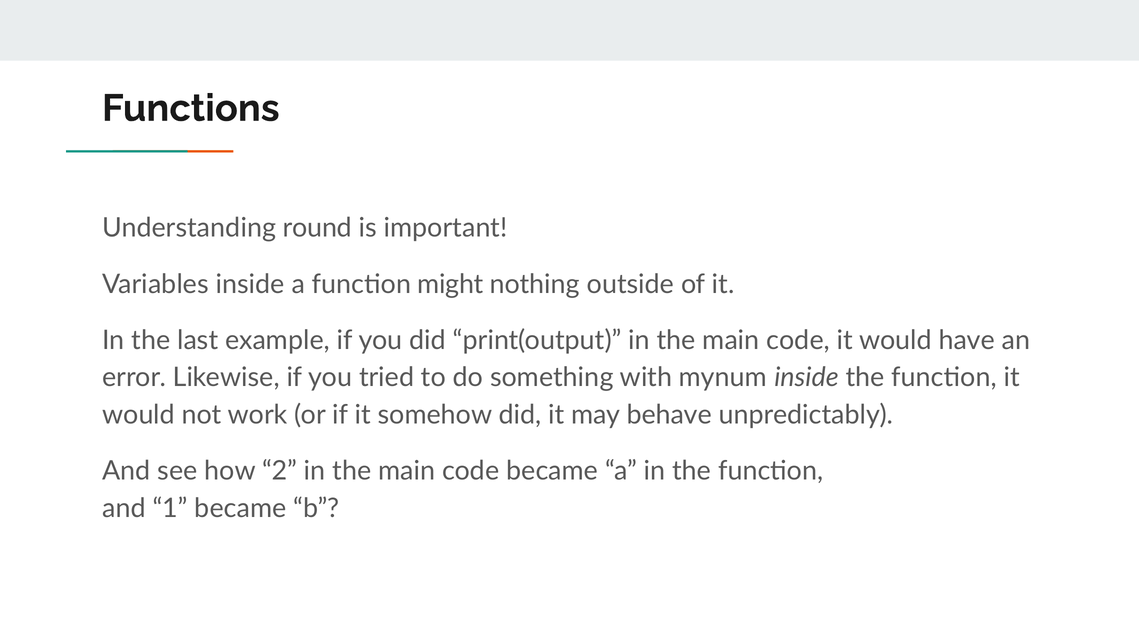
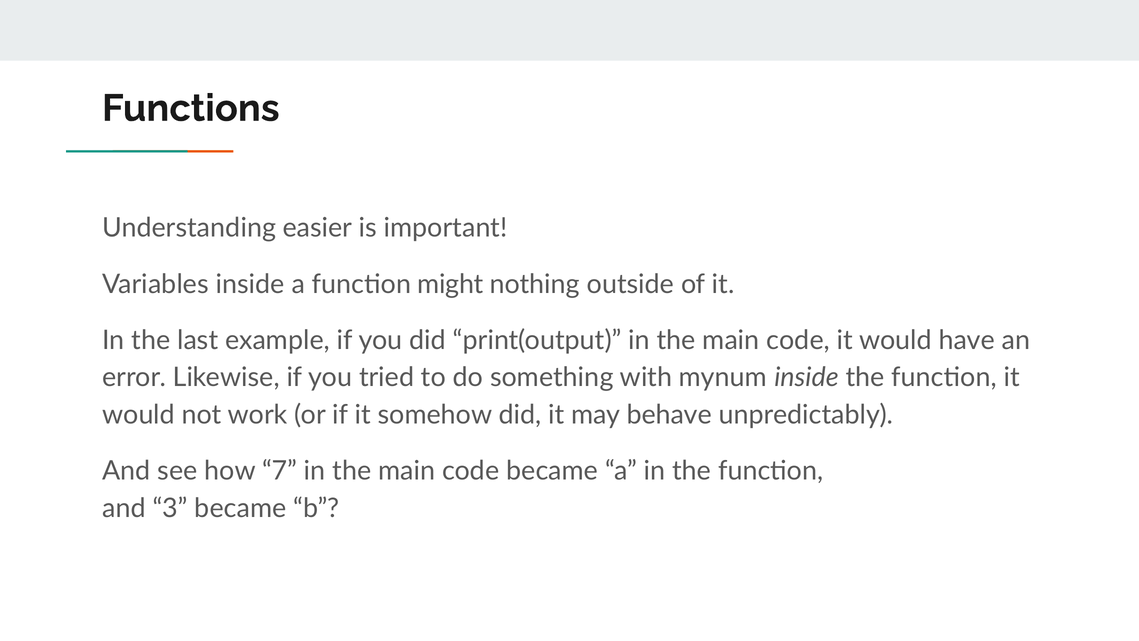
round: round -> easier
2: 2 -> 7
1: 1 -> 3
